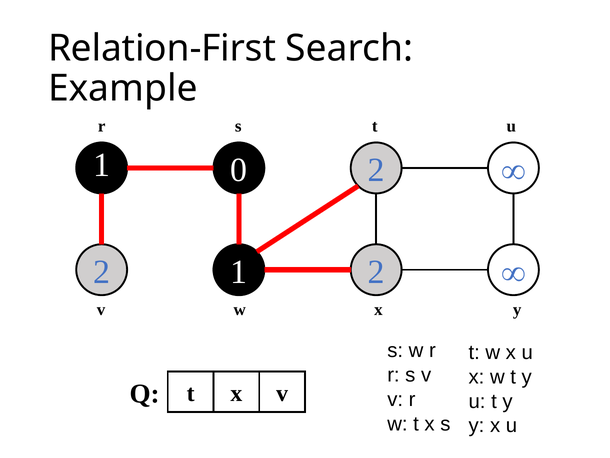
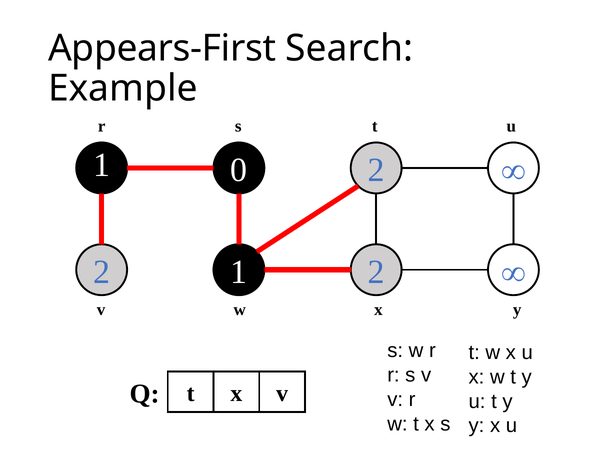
Relation-First: Relation-First -> Appears-First
